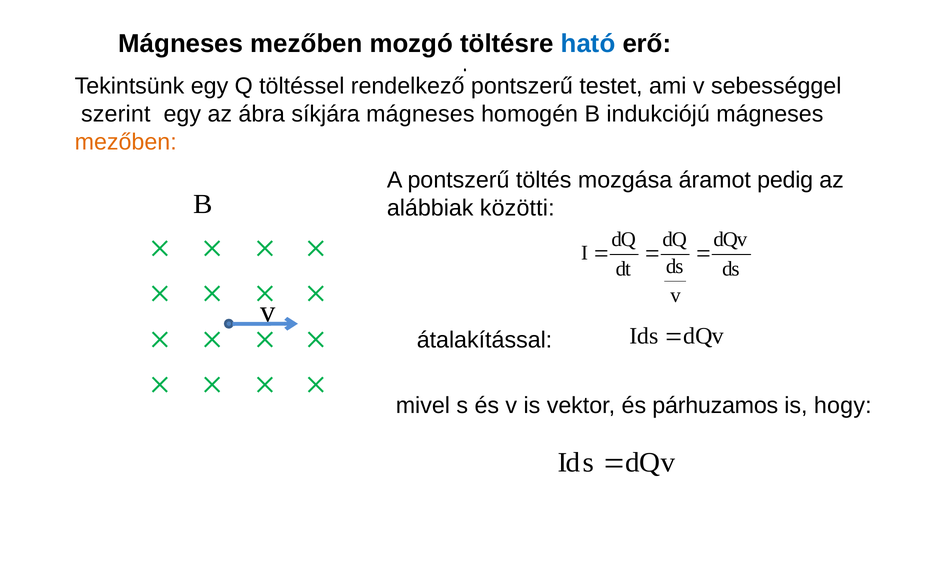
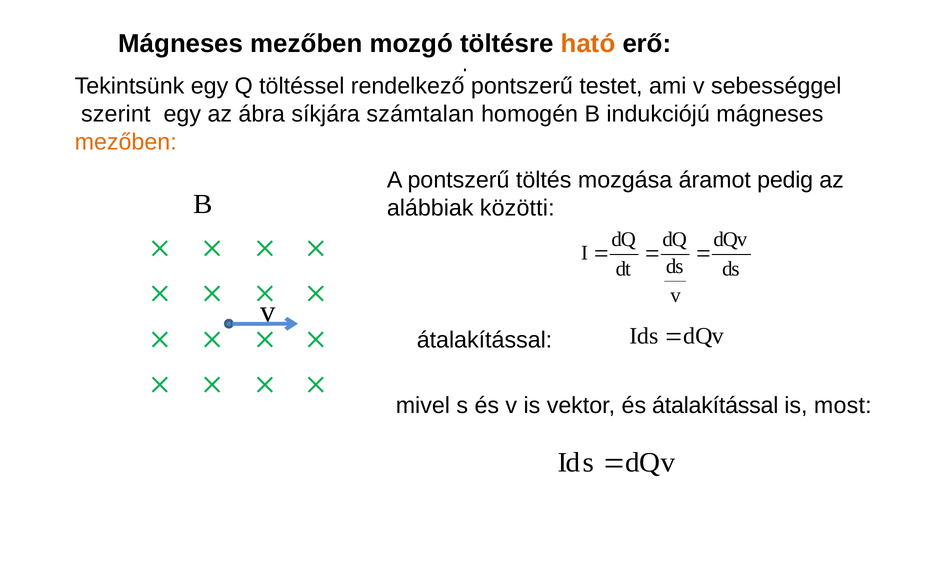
ható colour: blue -> orange
síkjára mágneses: mágneses -> számtalan
és párhuzamos: párhuzamos -> átalakítással
hogy: hogy -> most
